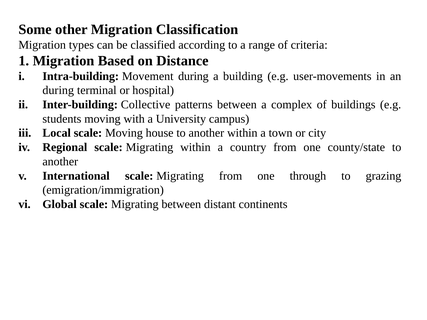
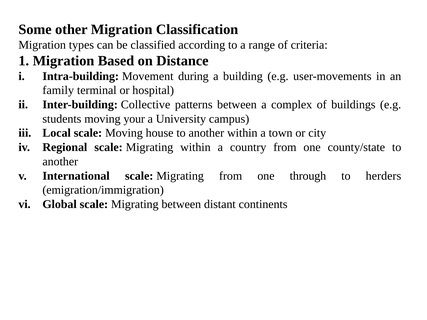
during at (58, 90): during -> family
with: with -> your
grazing: grazing -> herders
